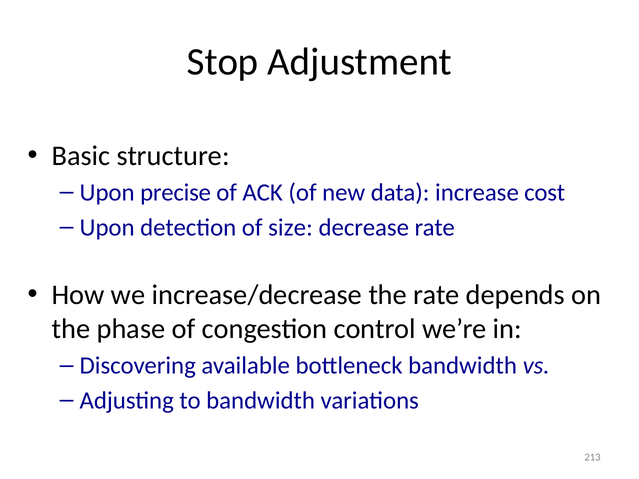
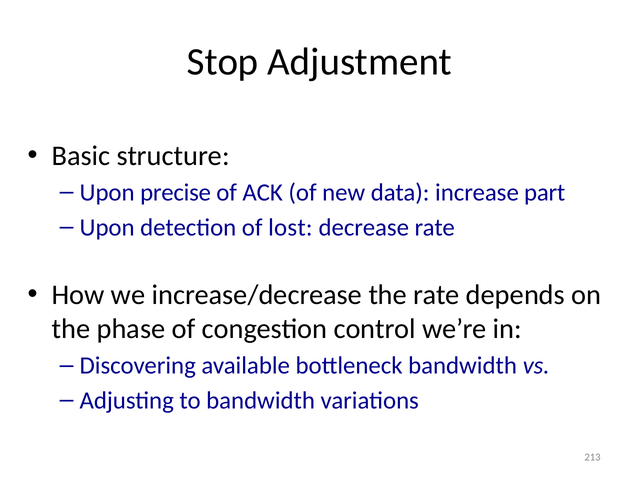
cost: cost -> part
size: size -> lost
